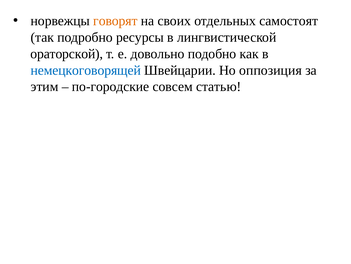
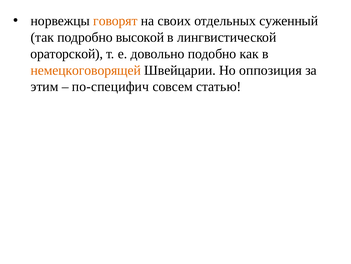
самостоят: самостоят -> суженный
ресурсы: ресурсы -> высокой
немецкоговорящей colour: blue -> orange
по-городские: по-городские -> по-специфич
